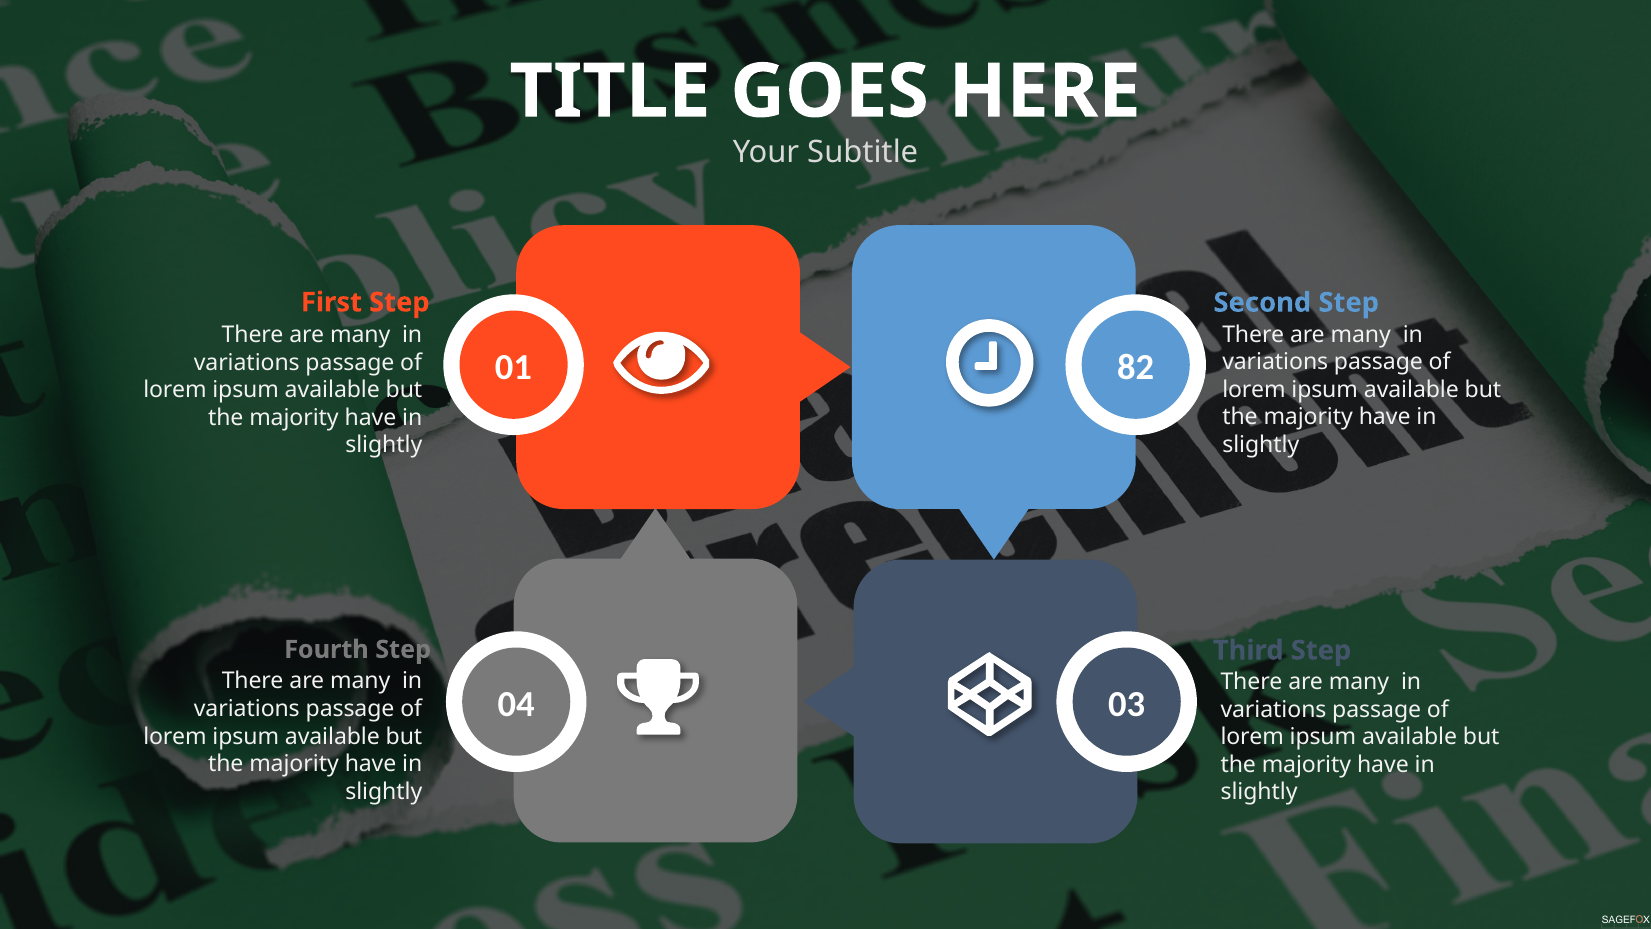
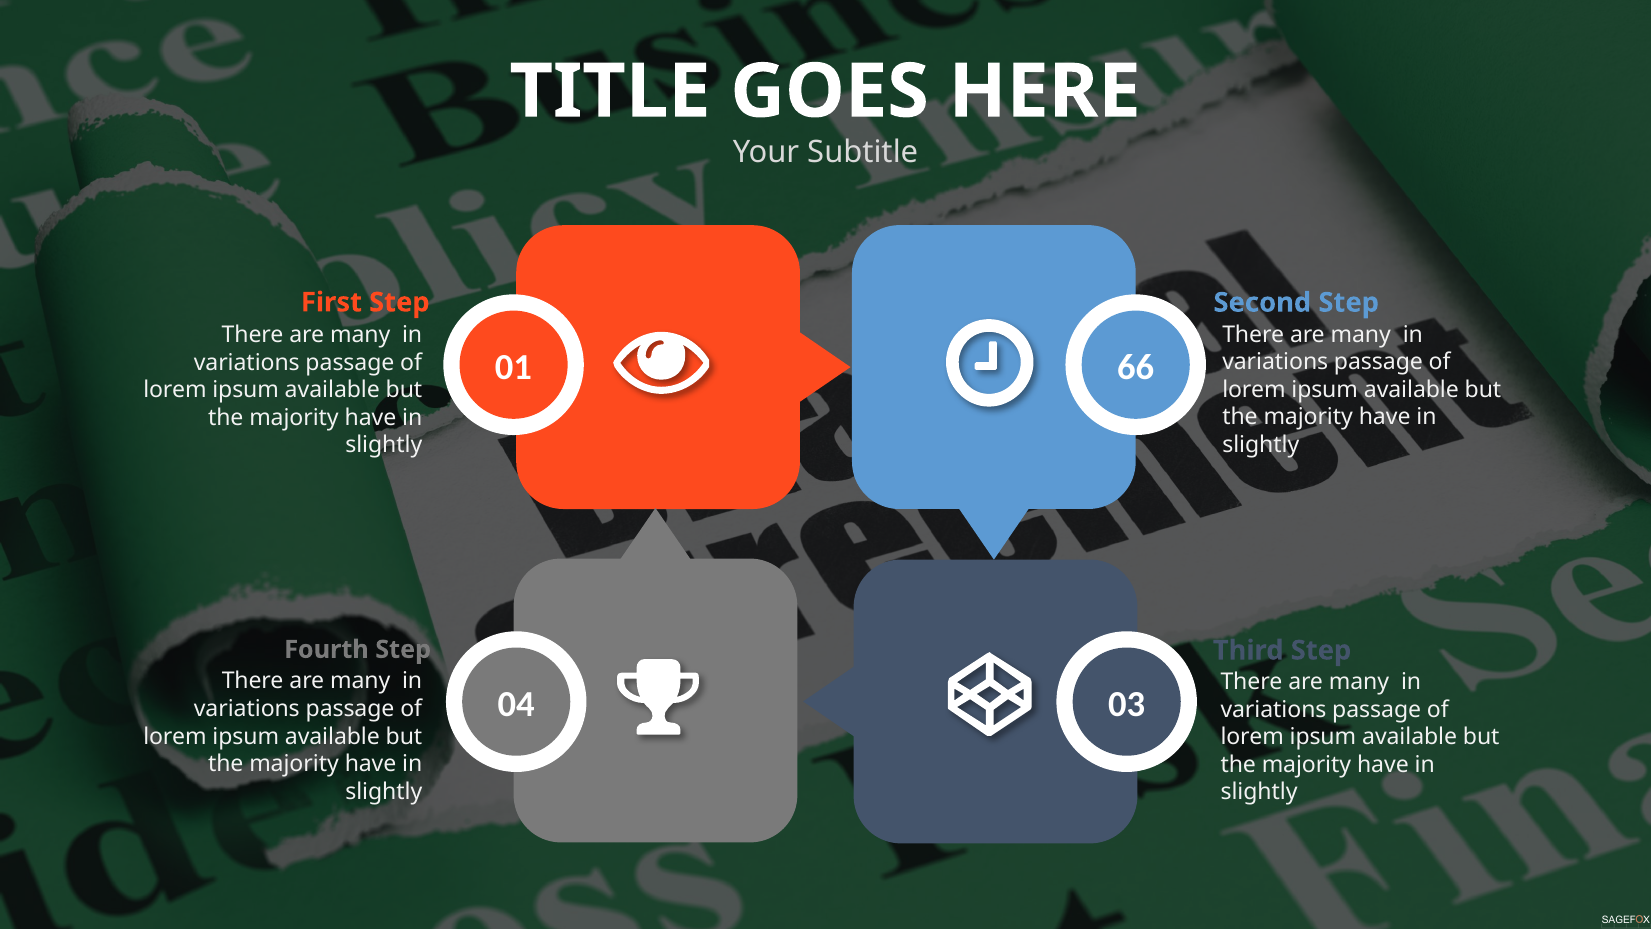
82: 82 -> 66
